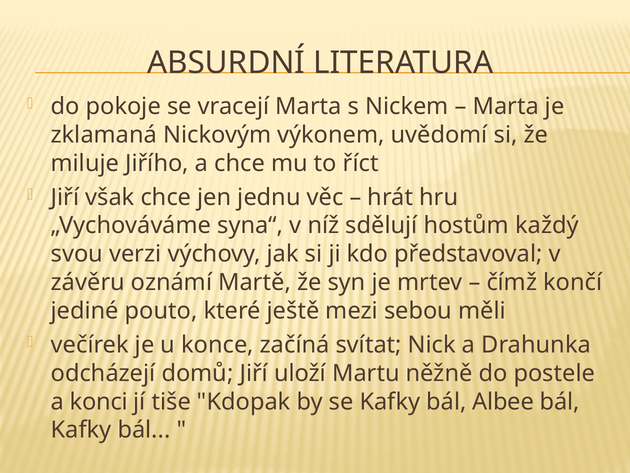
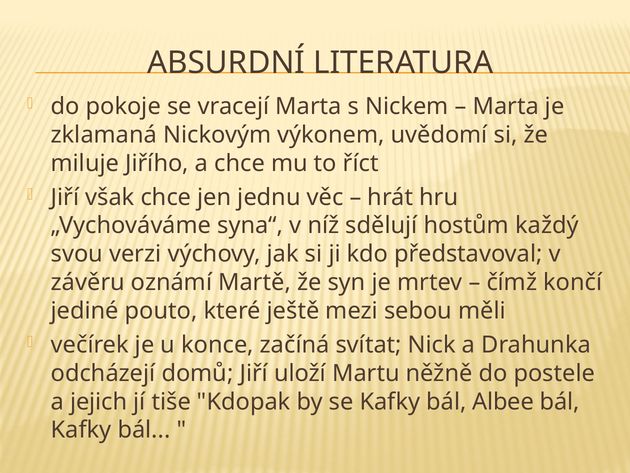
konci: konci -> jejich
